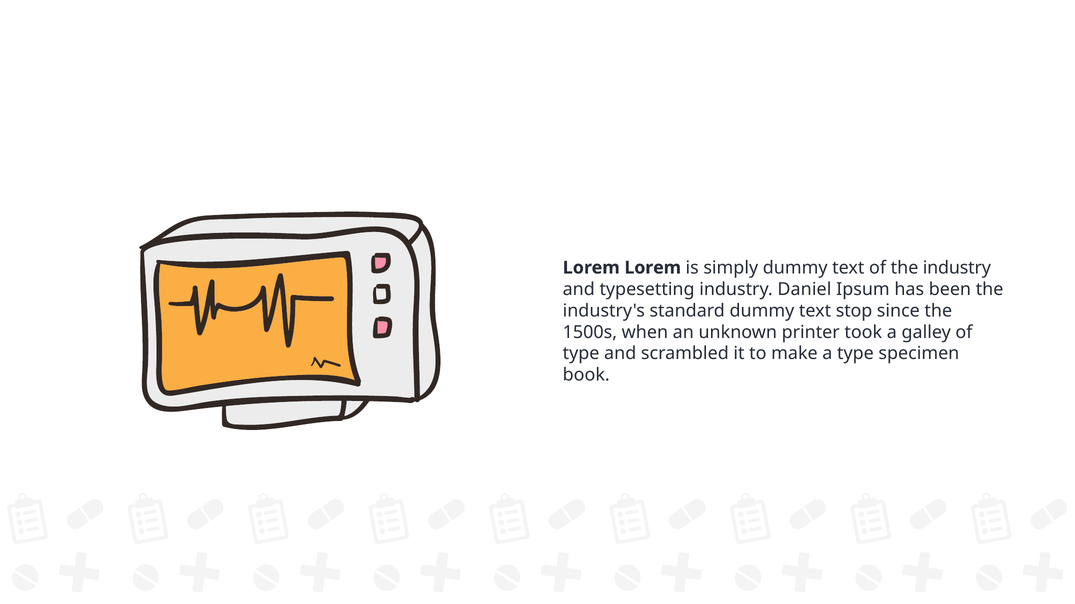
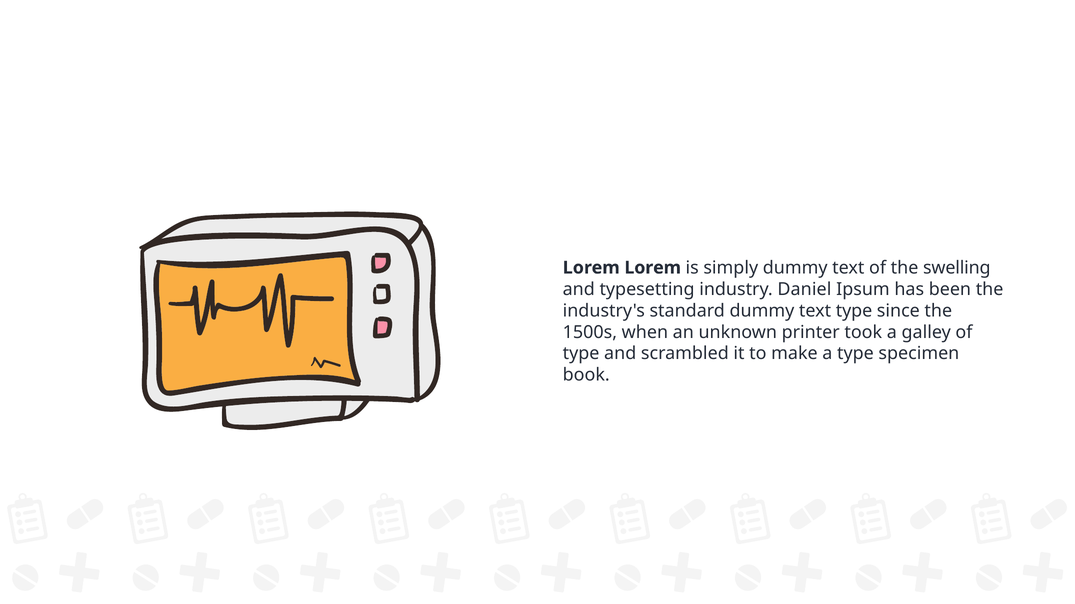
the industry: industry -> swelling
text stop: stop -> type
